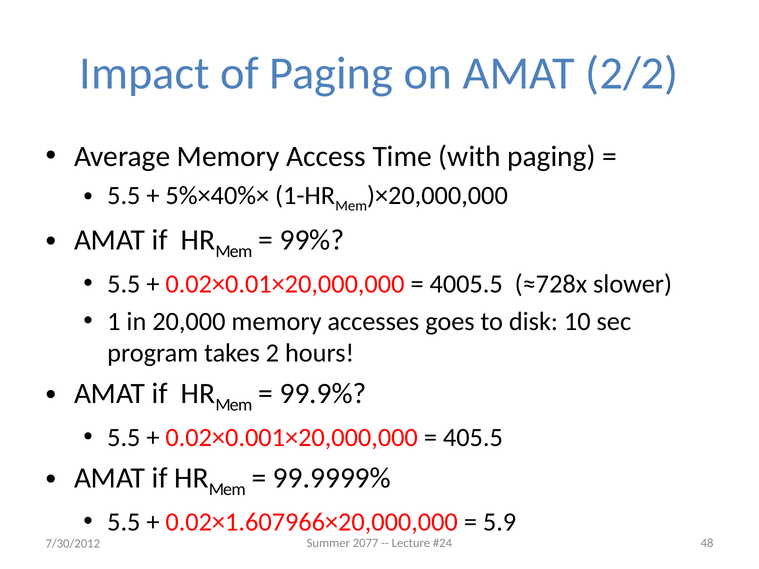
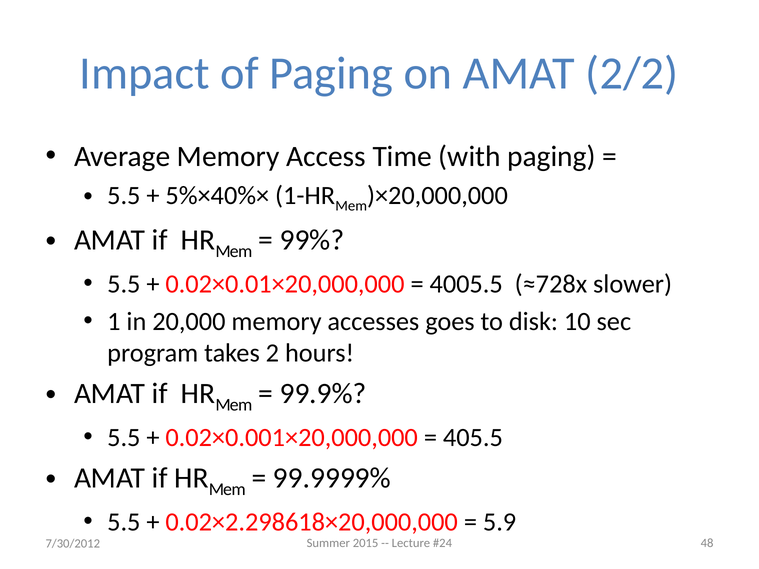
0.02×1.607966×20,000,000: 0.02×1.607966×20,000,000 -> 0.02×2.298618×20,000,000
2077: 2077 -> 2015
